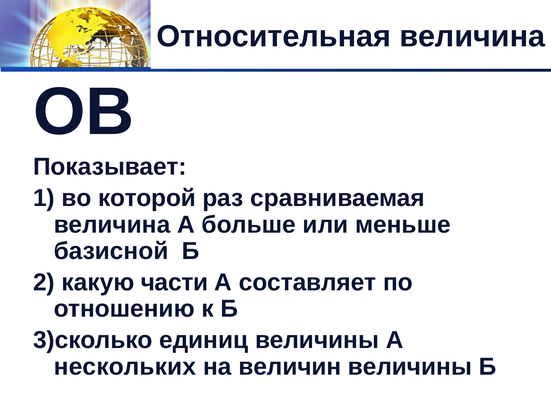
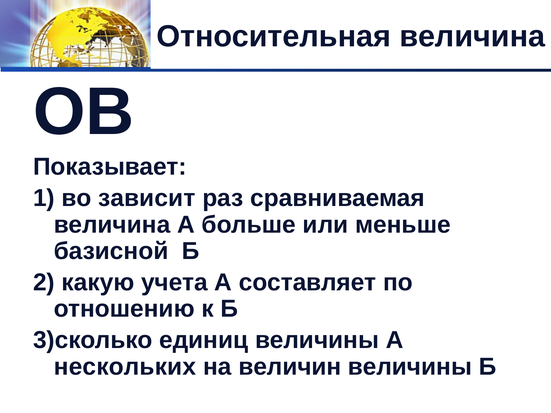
которой: которой -> зависит
части: части -> учета
